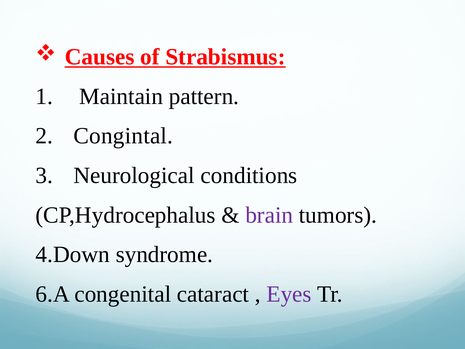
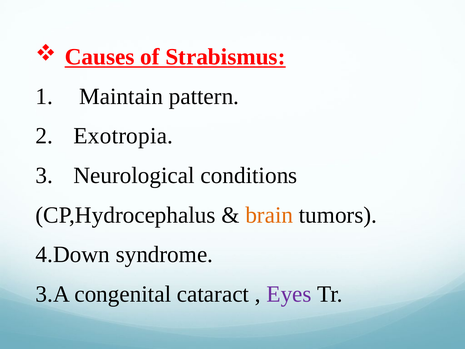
Congintal: Congintal -> Exotropia
brain colour: purple -> orange
6.A: 6.A -> 3.A
